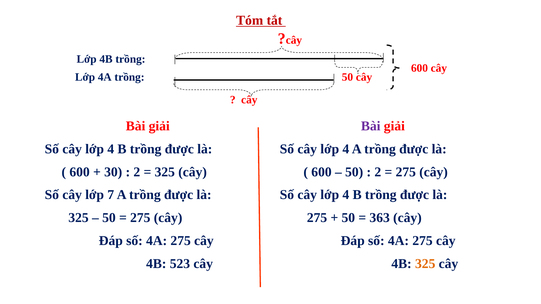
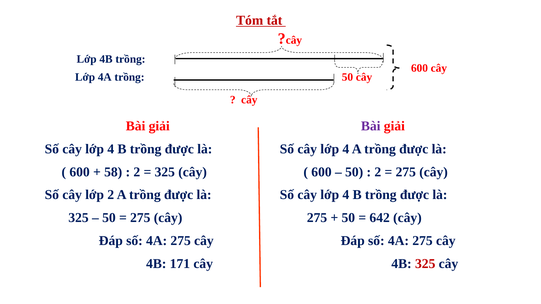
30: 30 -> 58
lớp 7: 7 -> 2
363: 363 -> 642
523: 523 -> 171
325 at (425, 264) colour: orange -> red
